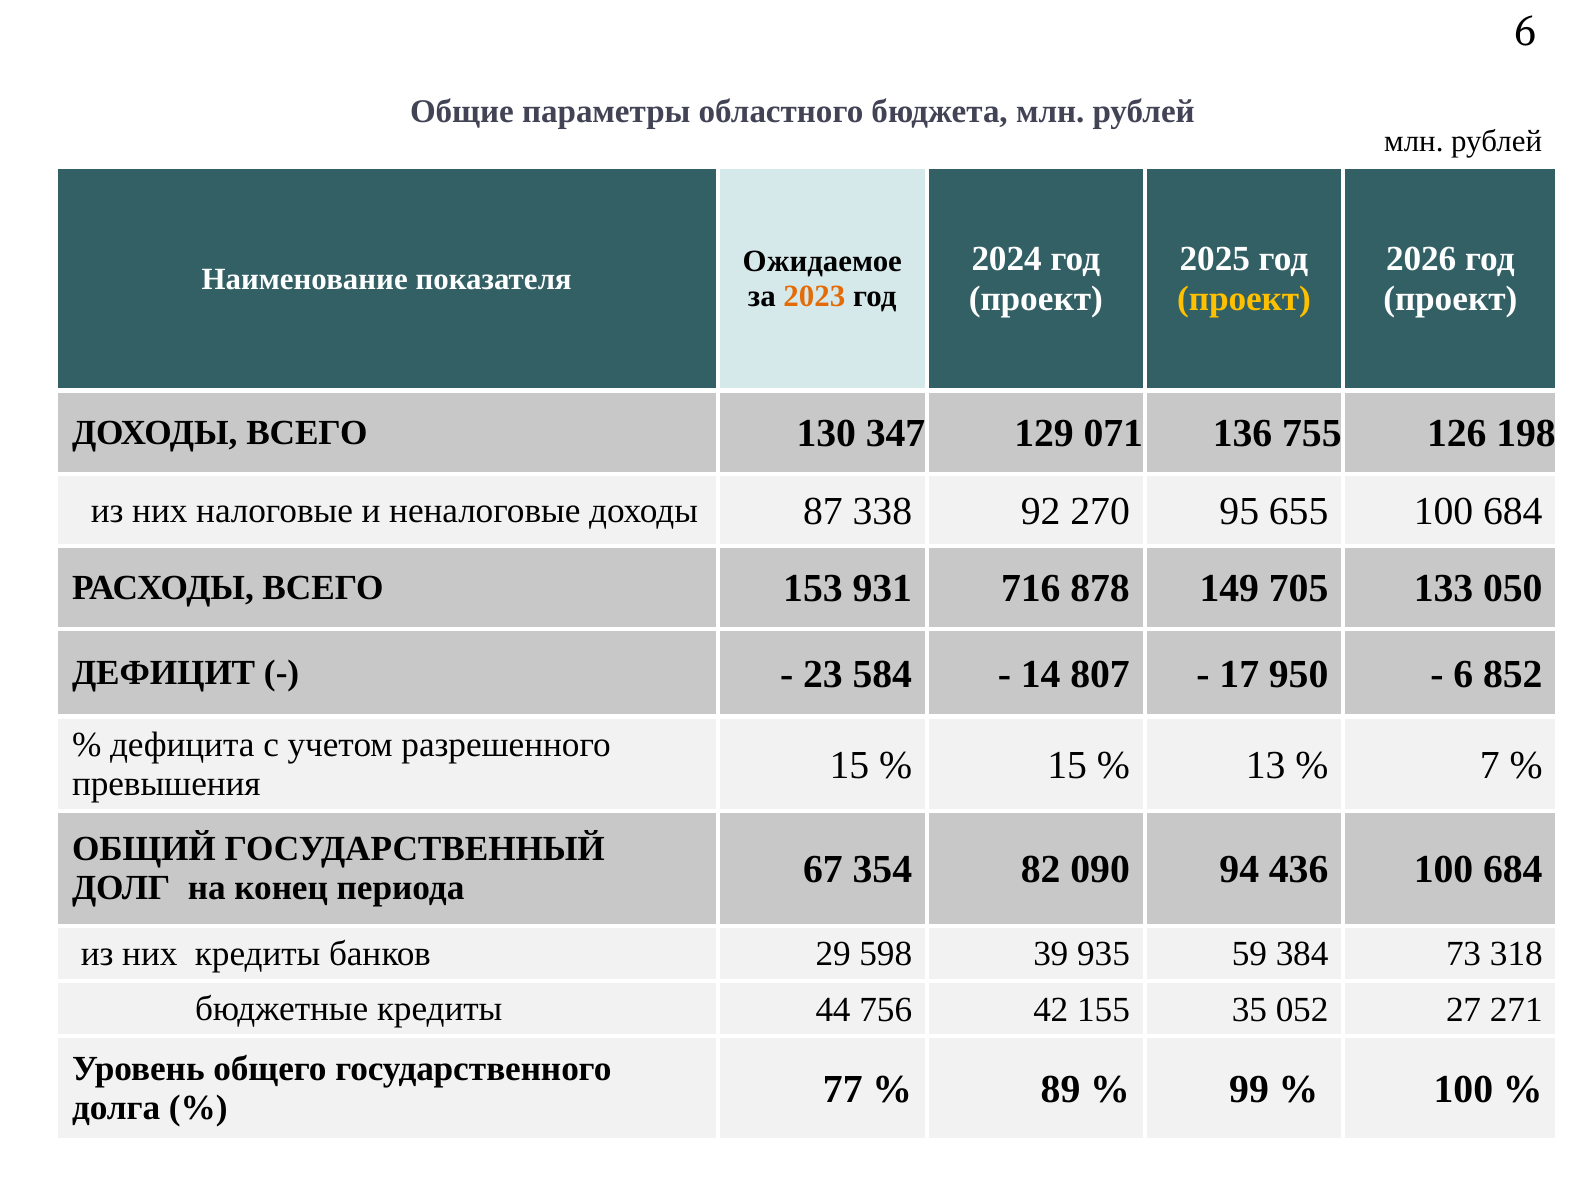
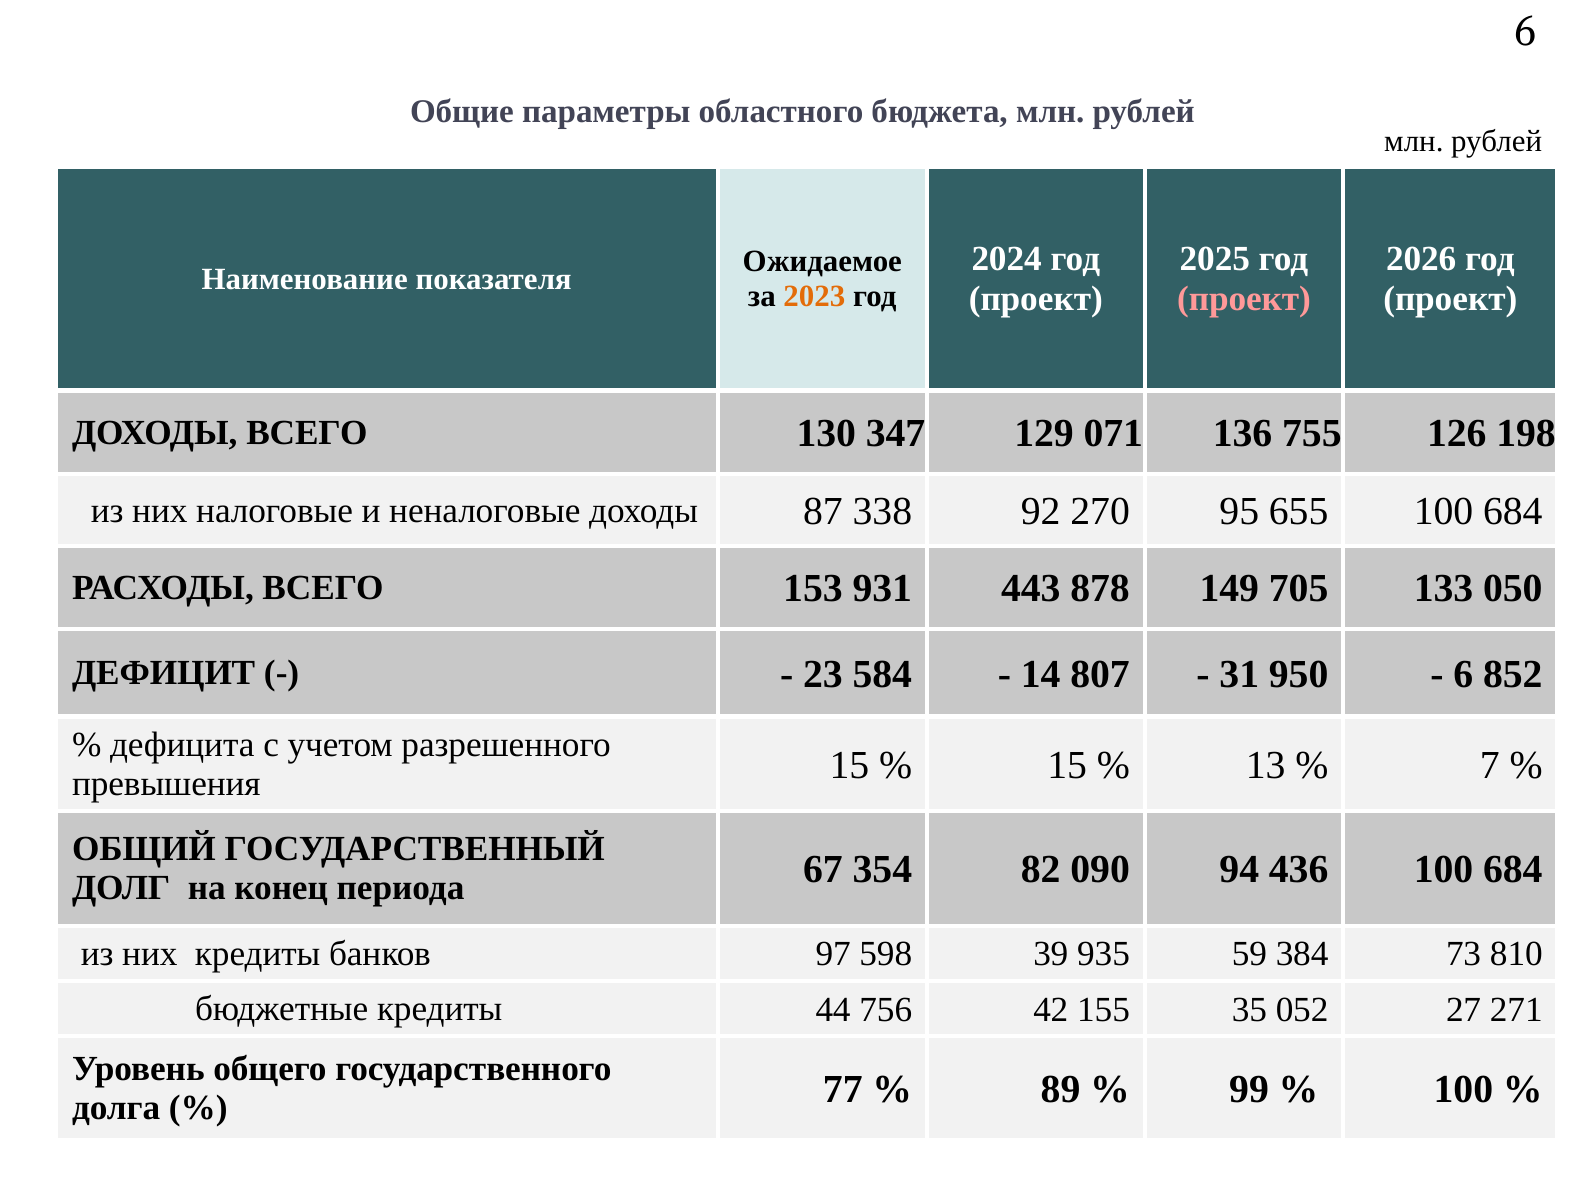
проект at (1244, 298) colour: yellow -> pink
716: 716 -> 443
17: 17 -> 31
29: 29 -> 97
318: 318 -> 810
